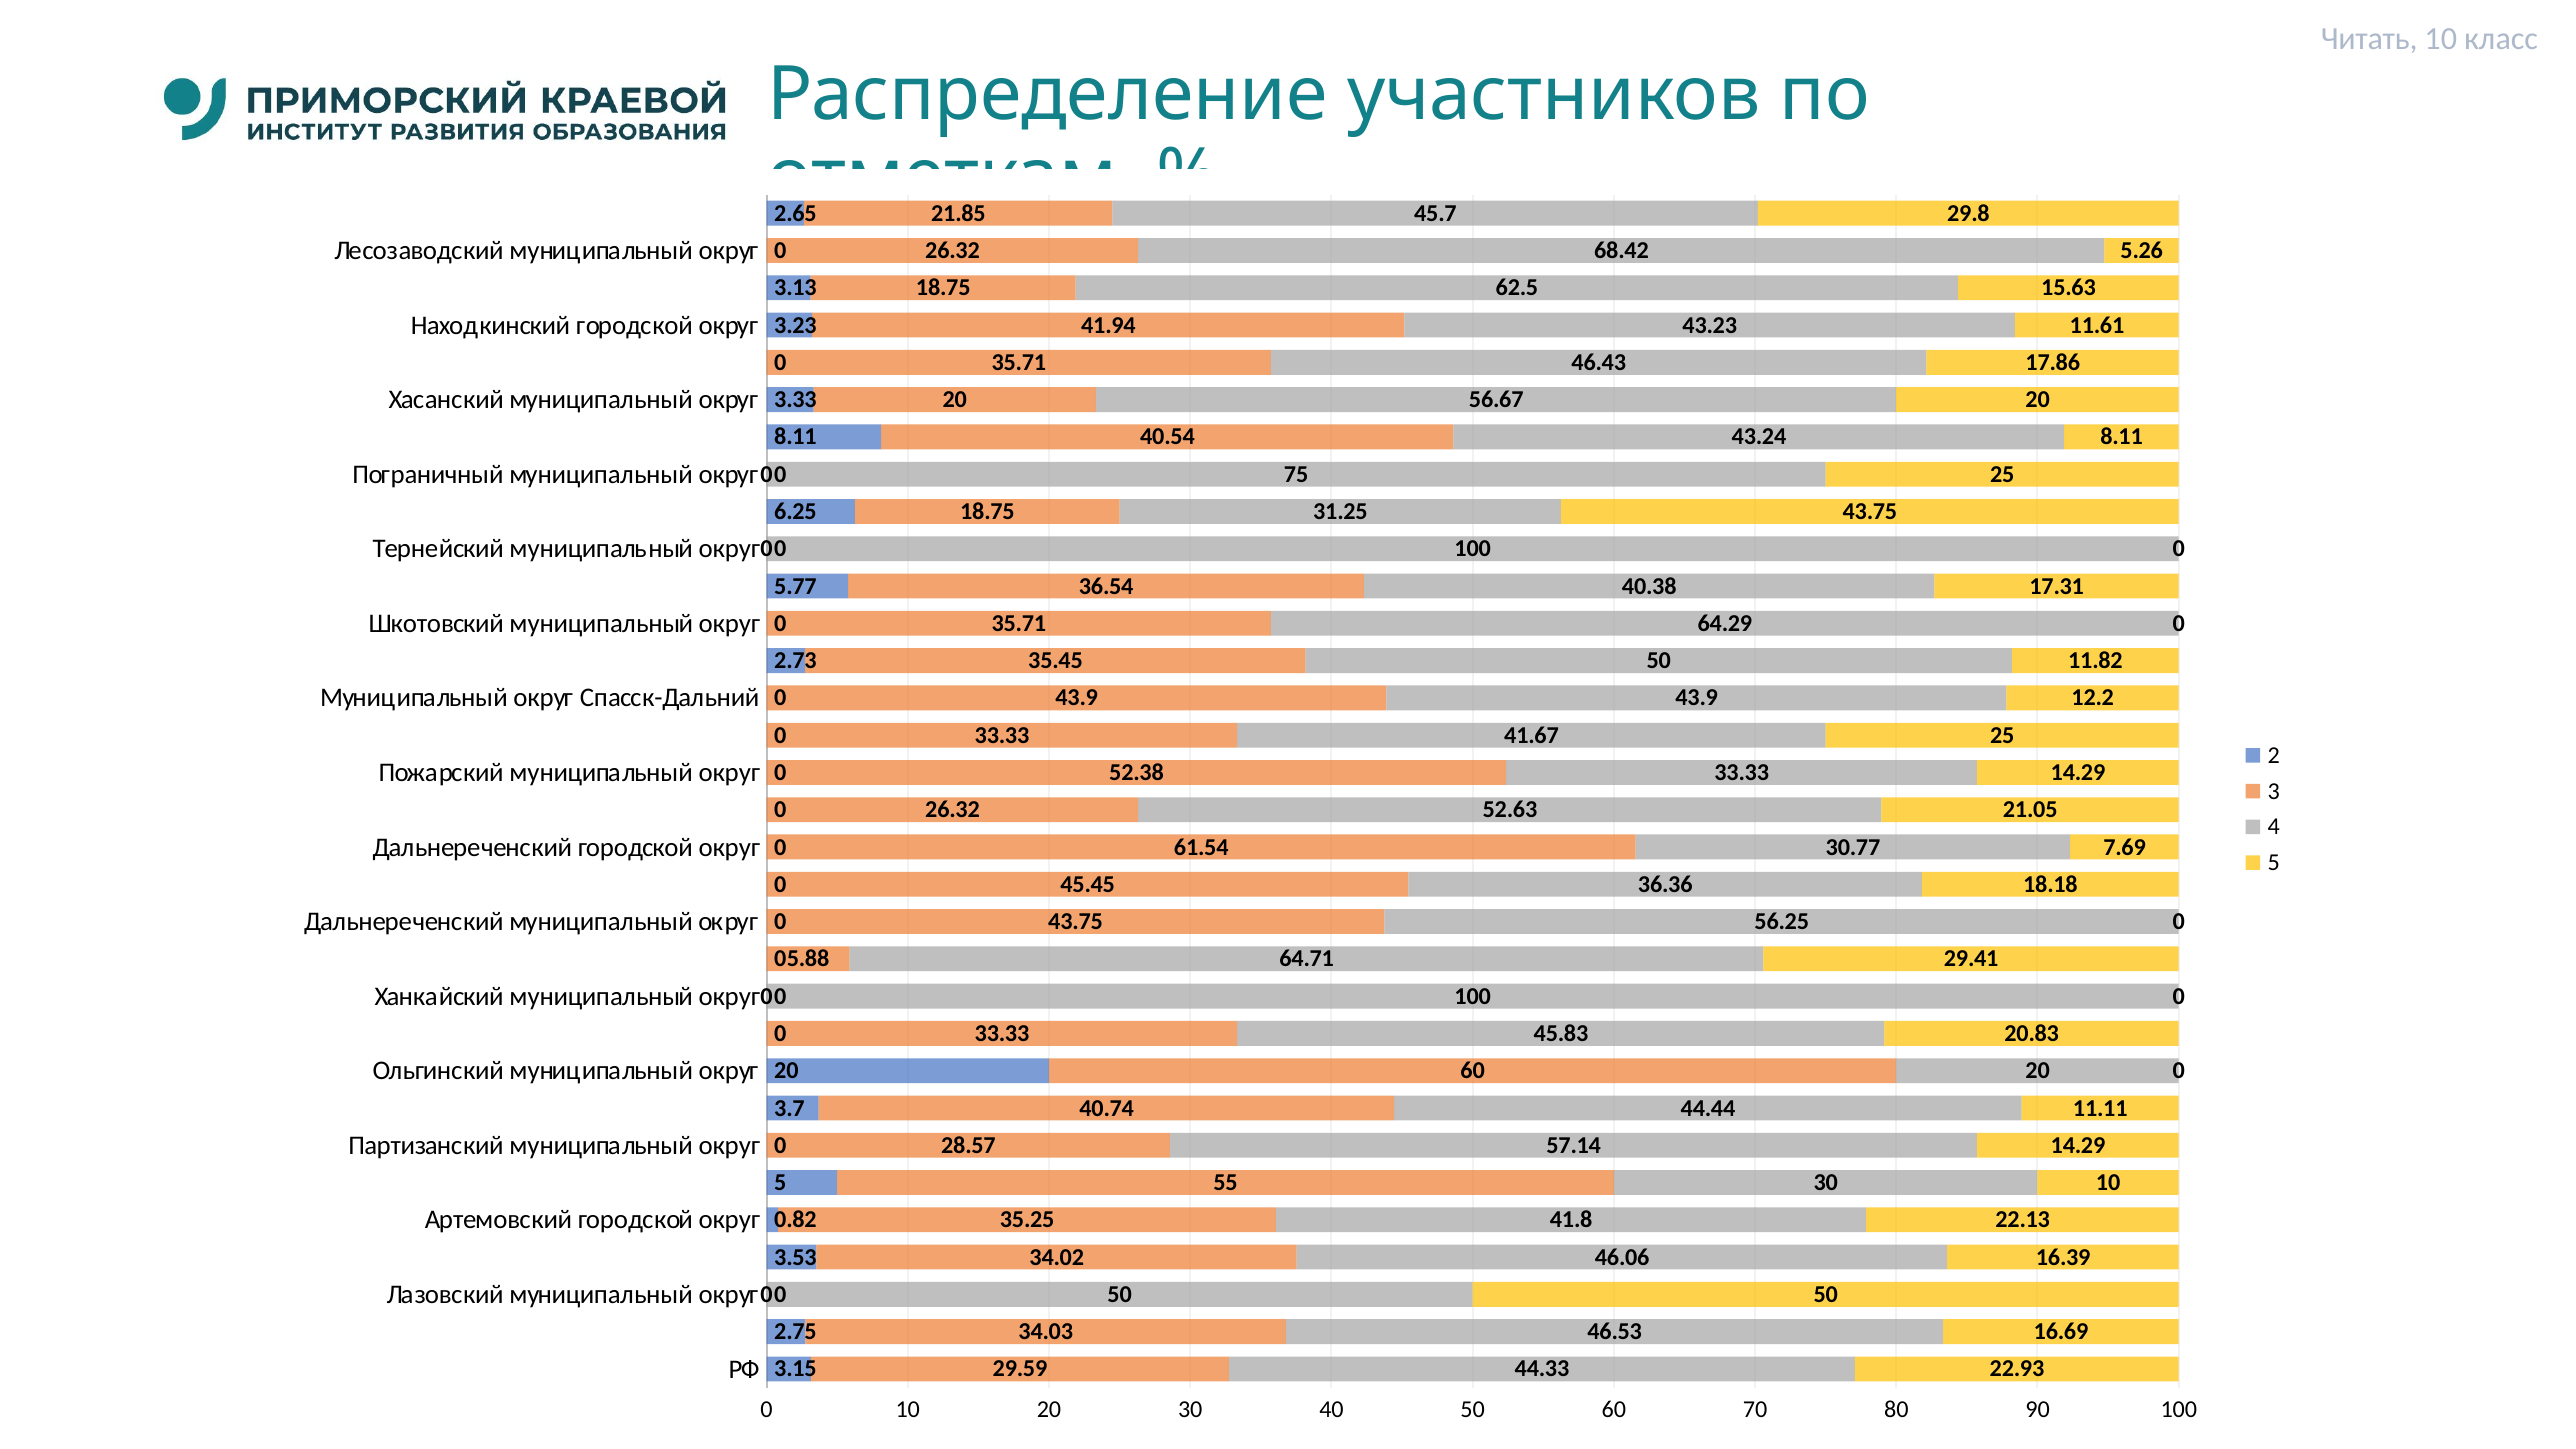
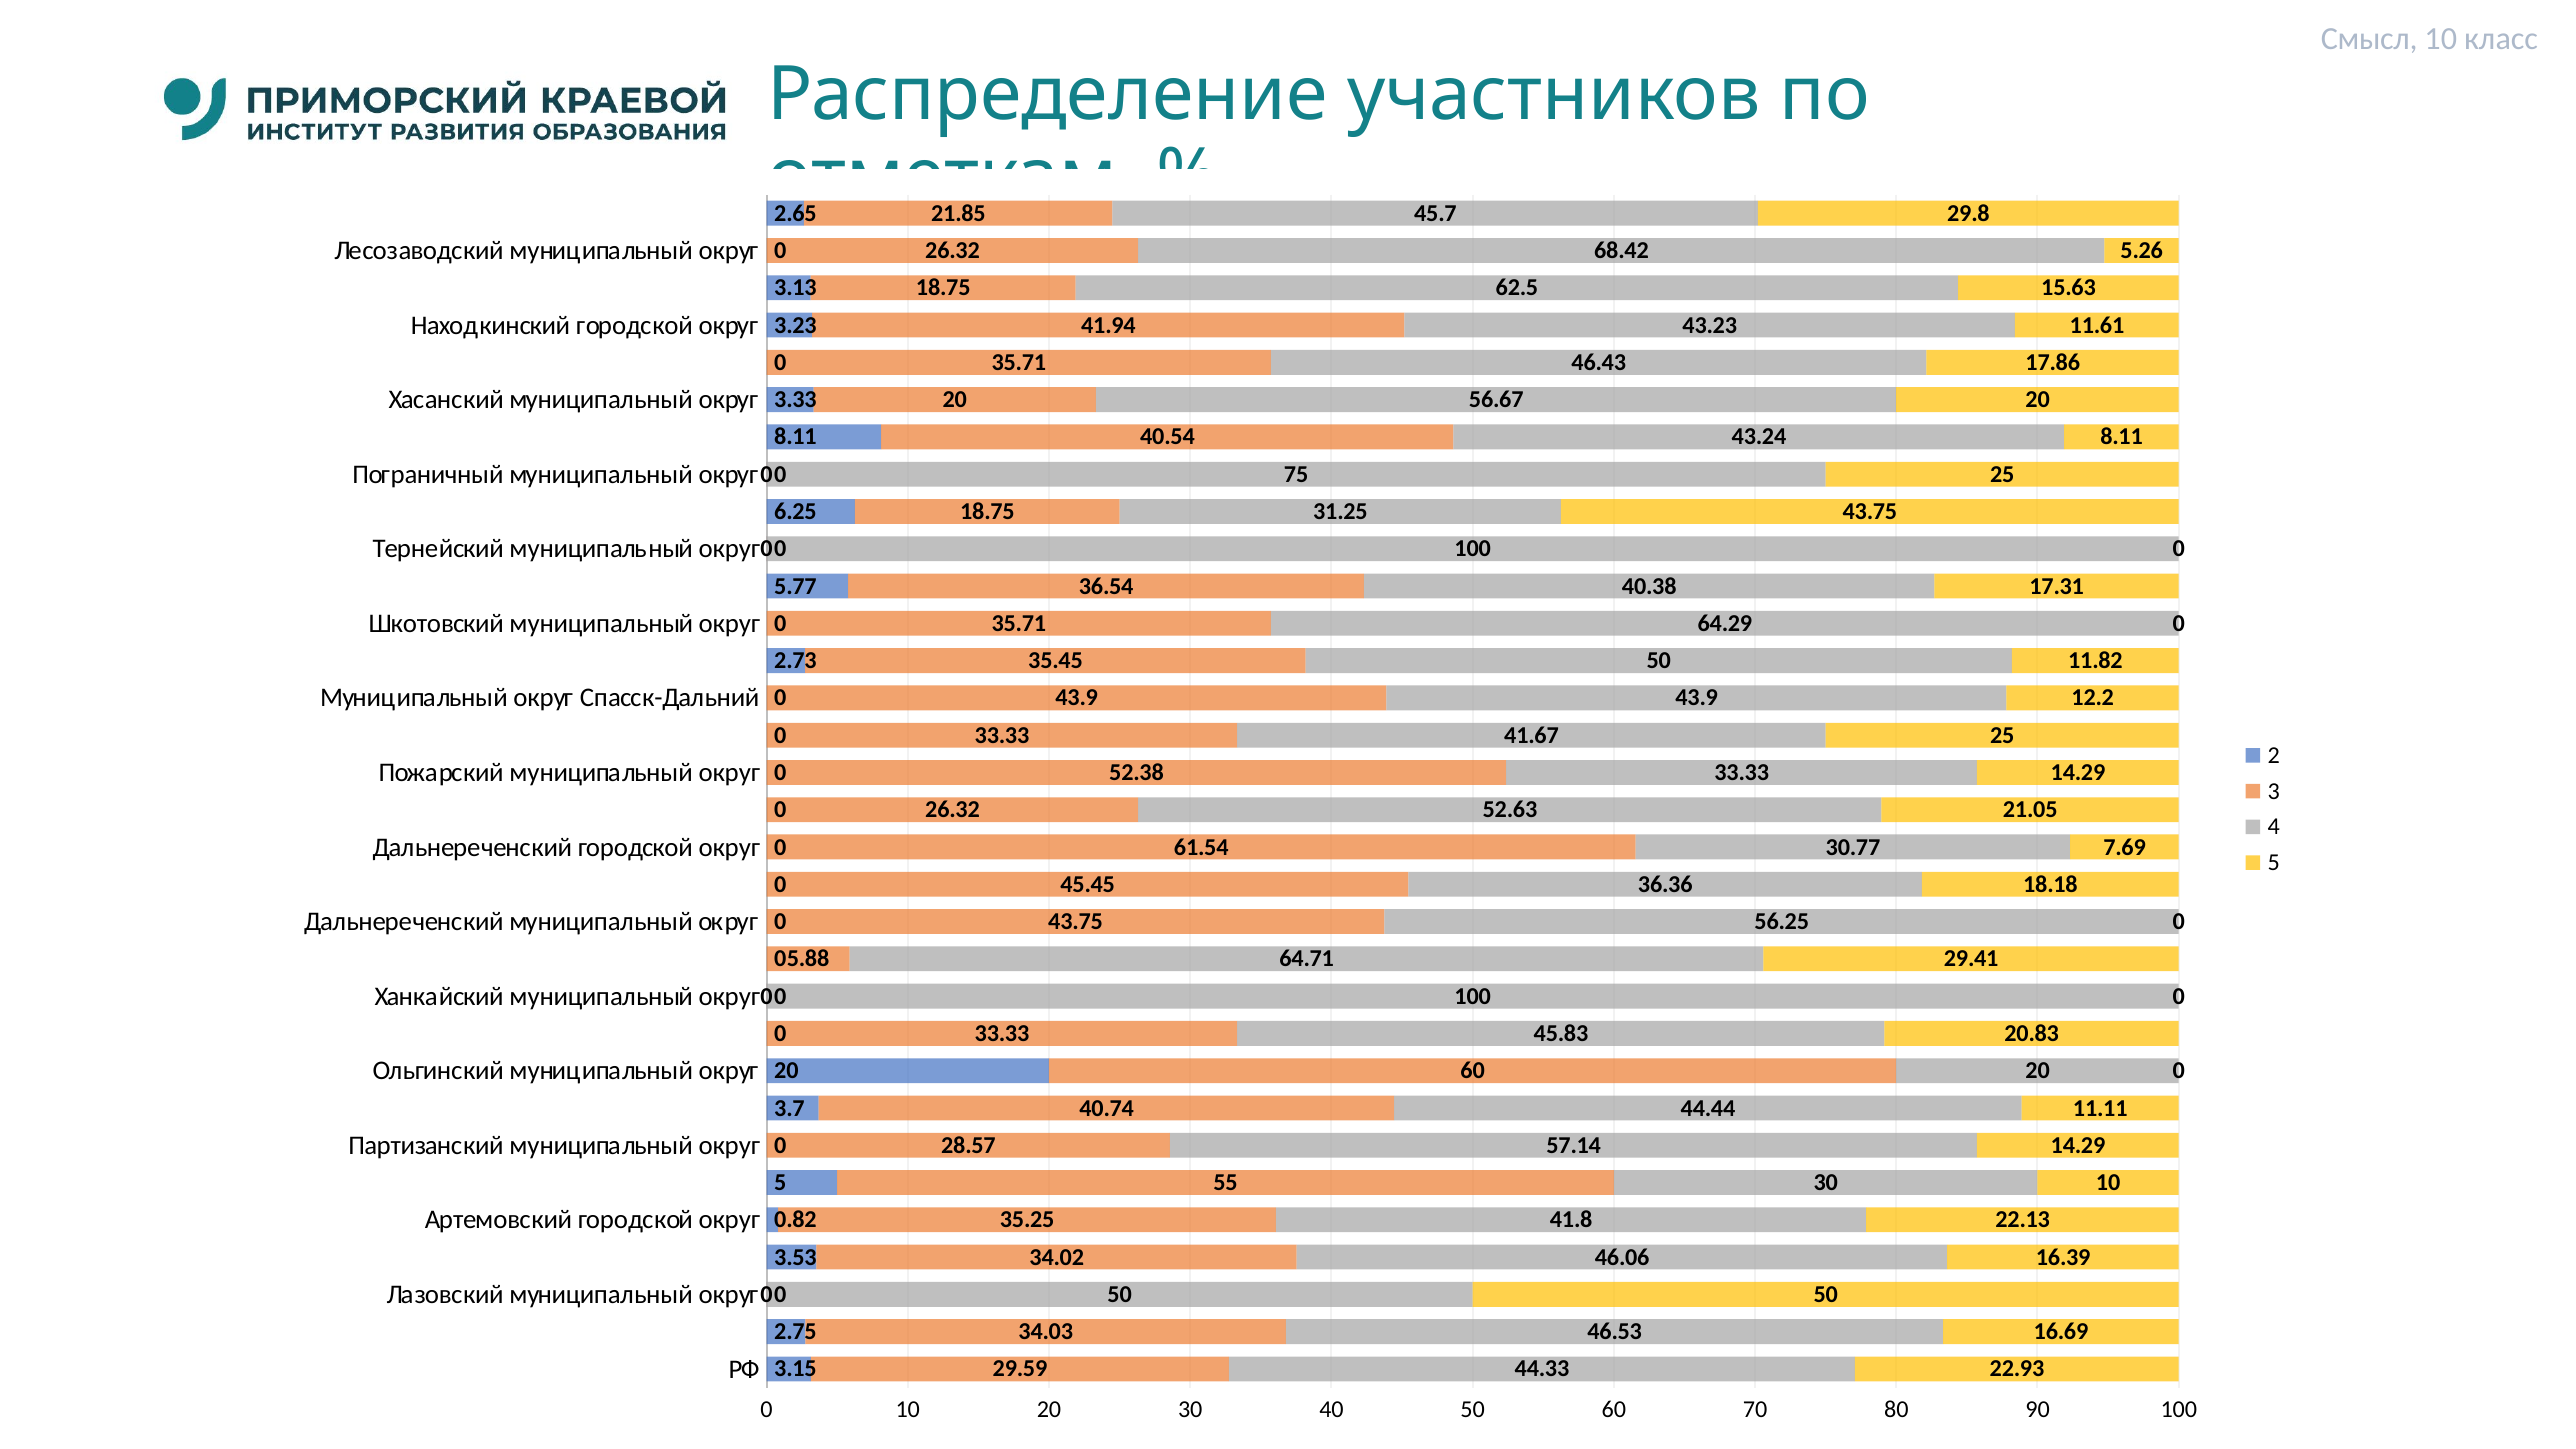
Читать: Читать -> Смысл
